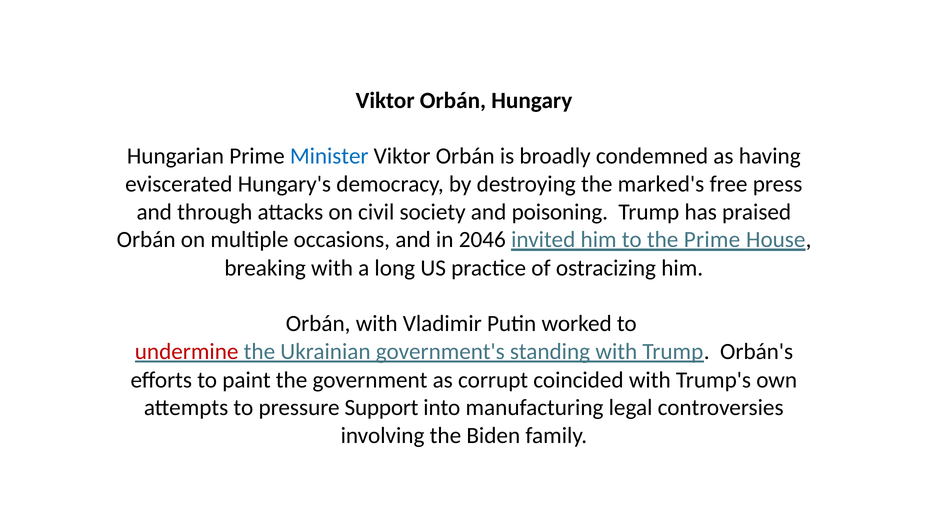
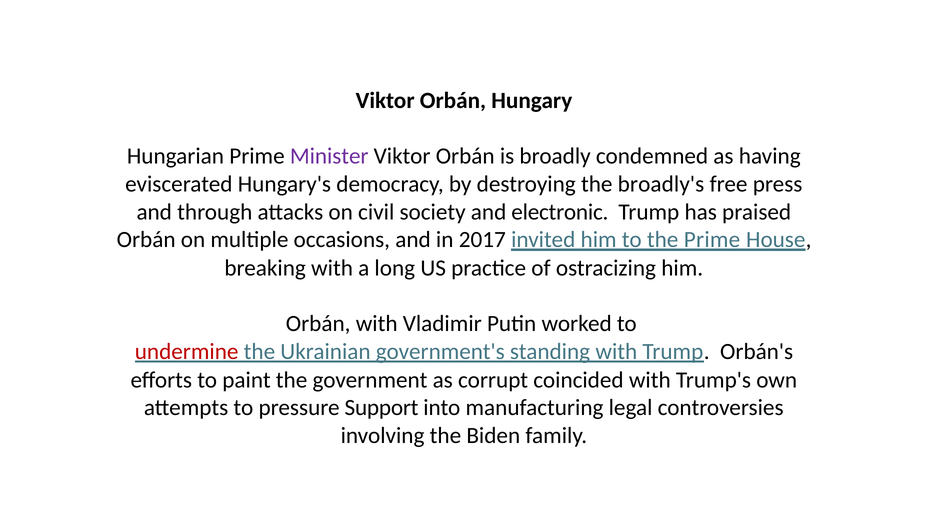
Minister colour: blue -> purple
marked's: marked's -> broadly's
poisoning: poisoning -> electronic
2046: 2046 -> 2017
